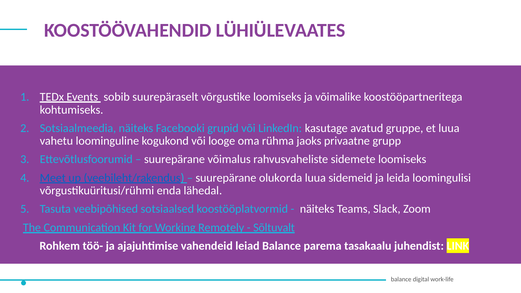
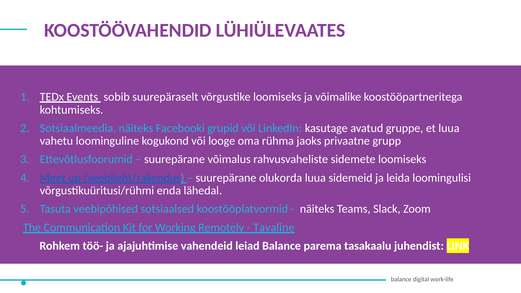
Sõltuvalt: Sõltuvalt -> Tavaline
